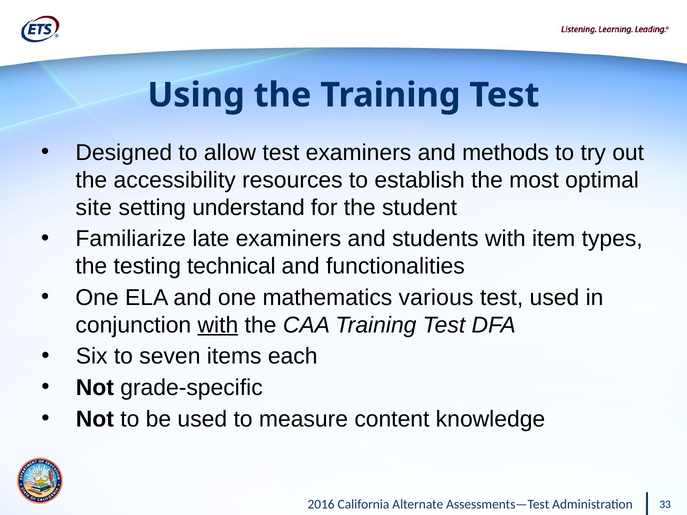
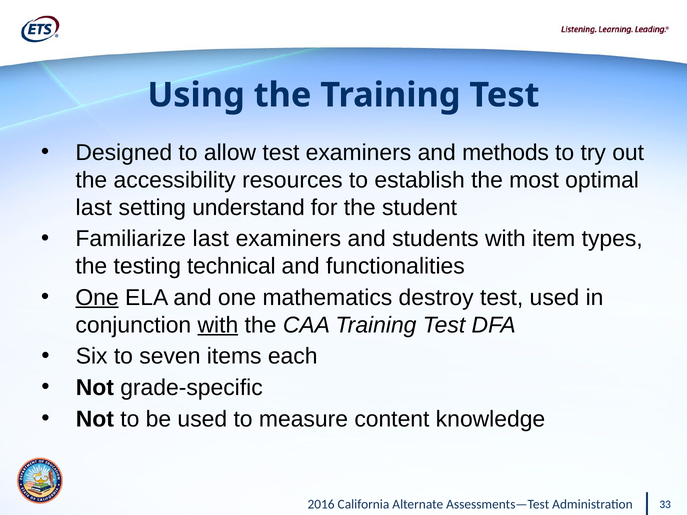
site at (94, 208): site -> last
Familiarize late: late -> last
One at (97, 298) underline: none -> present
various: various -> destroy
